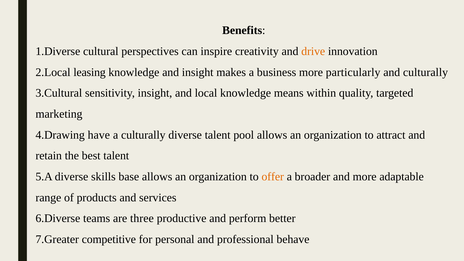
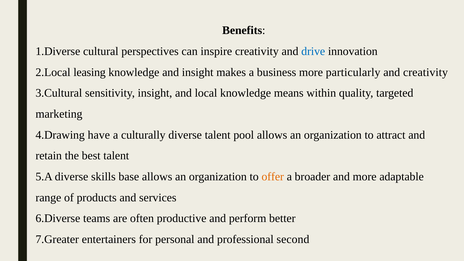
drive colour: orange -> blue
and culturally: culturally -> creativity
three: three -> often
competitive: competitive -> entertainers
behave: behave -> second
